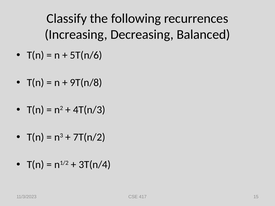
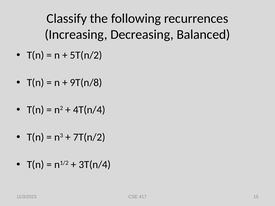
5T(n/6: 5T(n/6 -> 5T(n/2
4T(n/3: 4T(n/3 -> 4T(n/4
